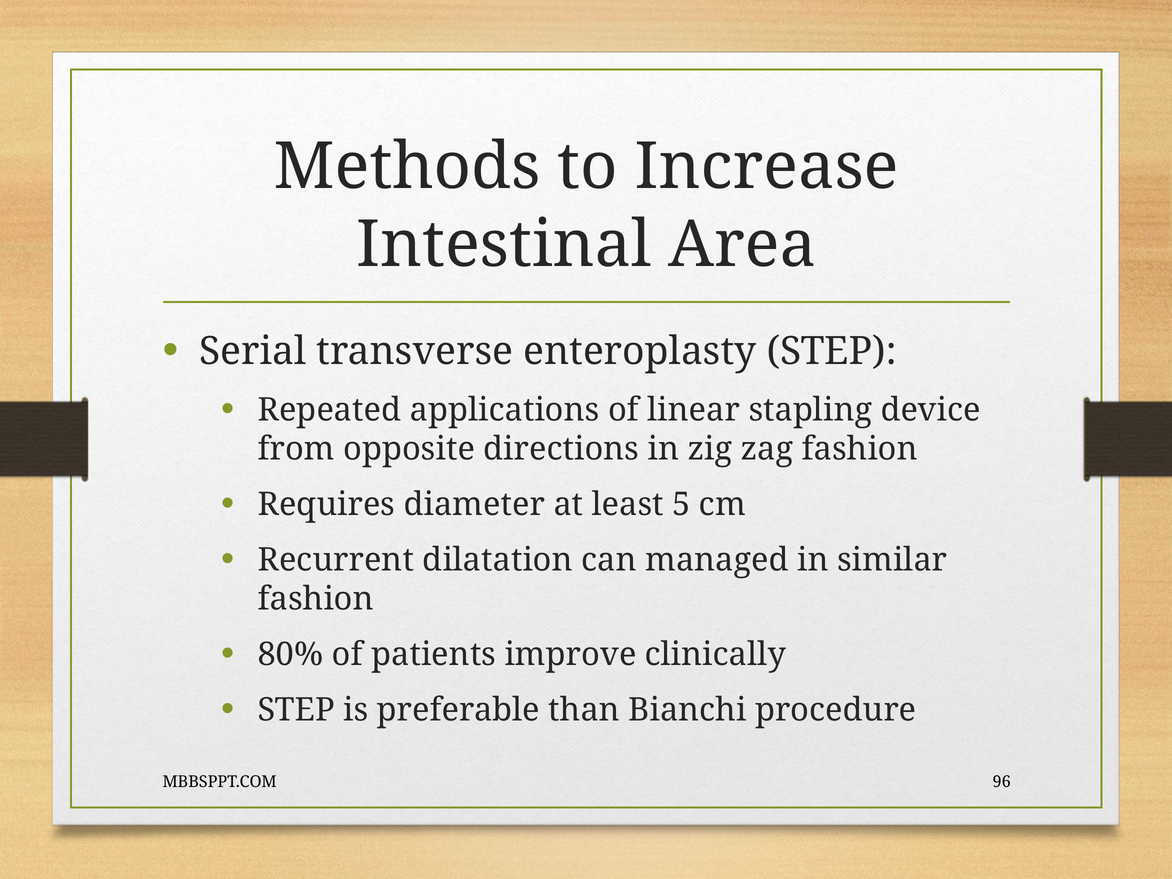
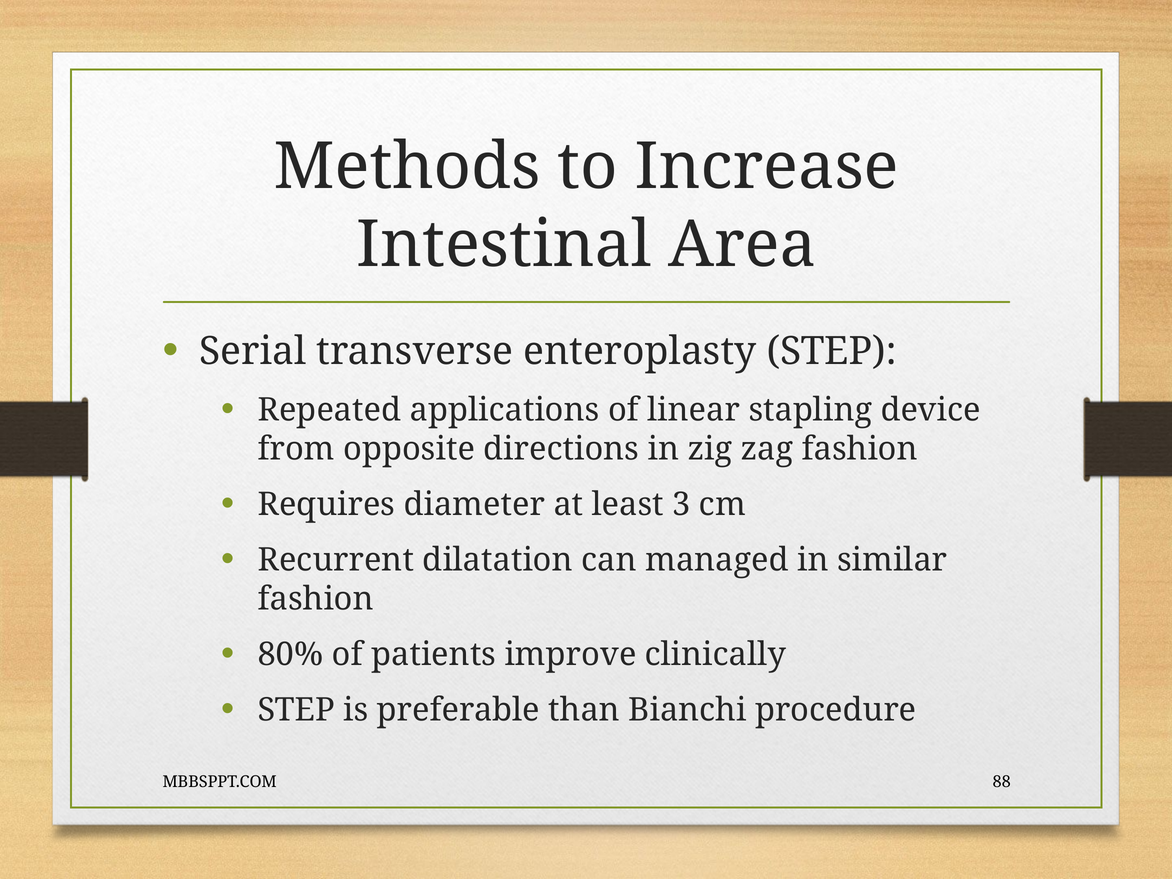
5: 5 -> 3
96: 96 -> 88
